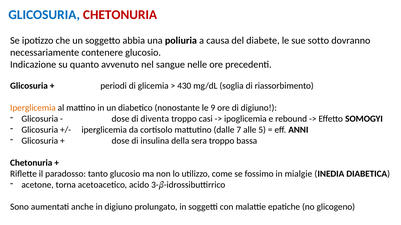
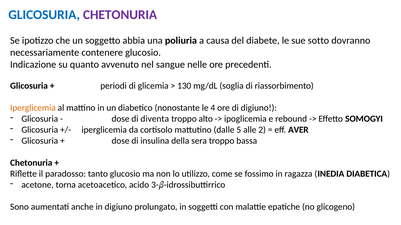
CHETONURIA at (120, 15) colour: red -> purple
430: 430 -> 130
9: 9 -> 4
casi: casi -> alto
7: 7 -> 5
5: 5 -> 2
ANNI: ANNI -> AVER
mialgie: mialgie -> ragazza
